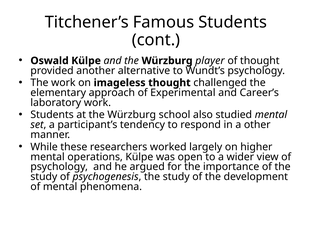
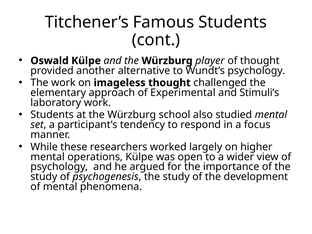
Career’s: Career’s -> Stimuli’s
other: other -> focus
